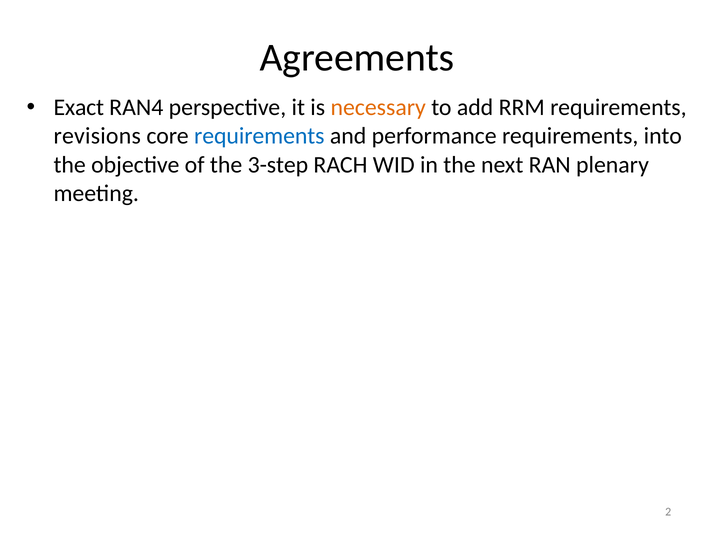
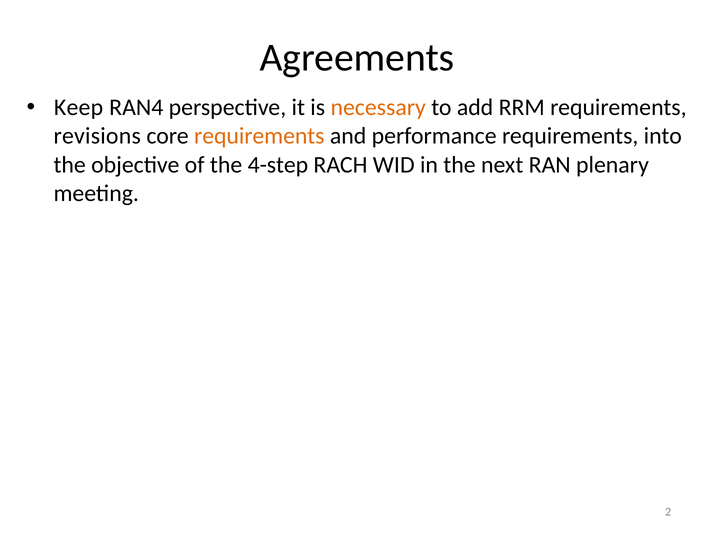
Exact: Exact -> Keep
requirements at (259, 136) colour: blue -> orange
3-step: 3-step -> 4-step
